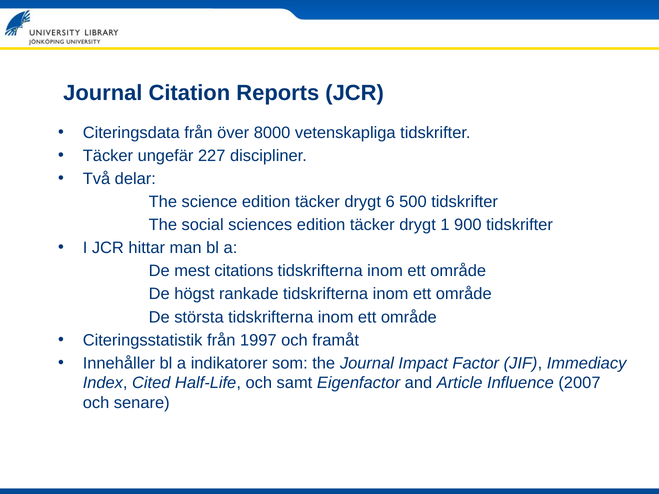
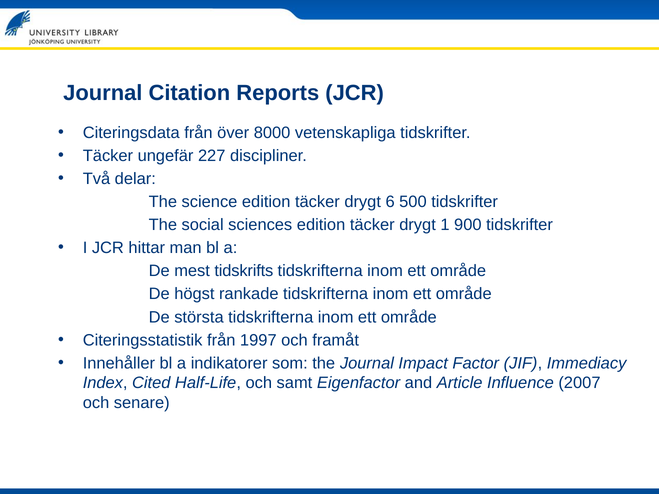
citations: citations -> tidskrifts
